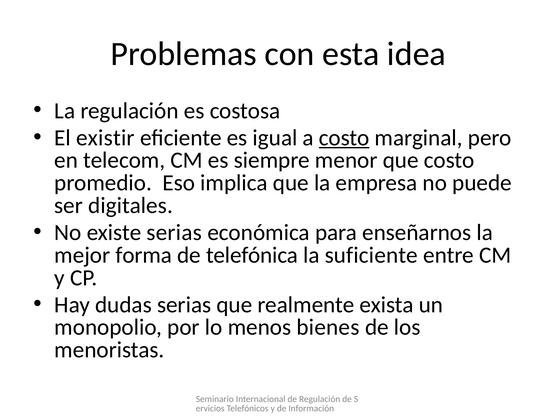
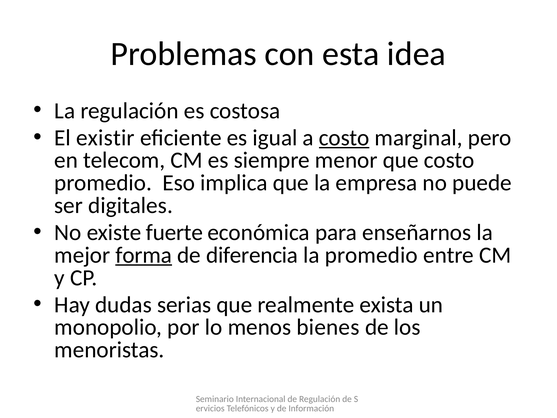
existe serias: serias -> fuerte
forma underline: none -> present
telefónica: telefónica -> diferencia
la suficiente: suficiente -> promedio
